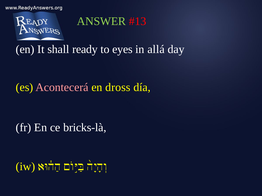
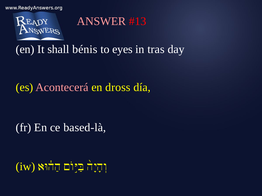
ANSWER colour: light green -> pink
ready: ready -> bénis
allá: allá -> tras
bricks-là: bricks-là -> based-là
